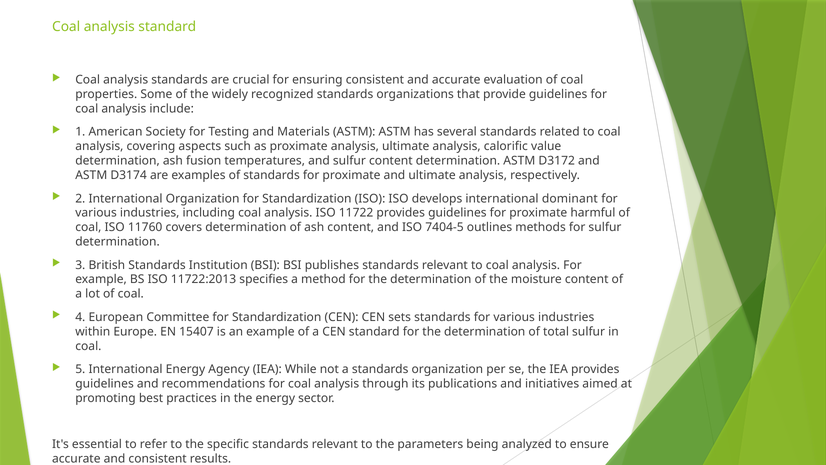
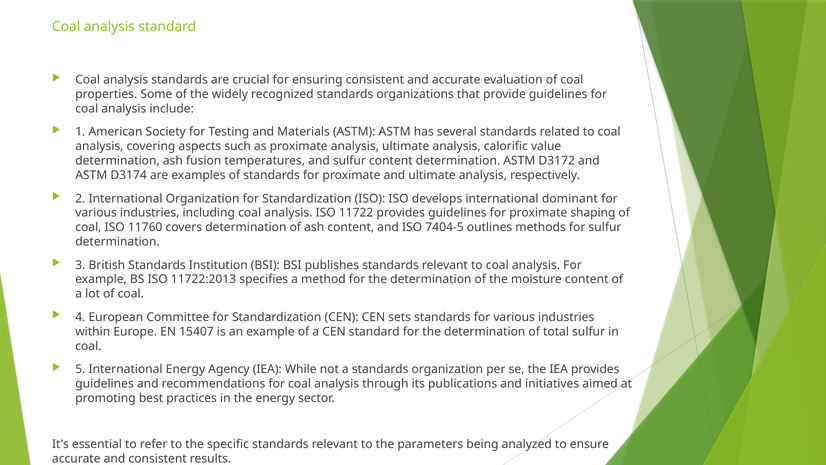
harmful: harmful -> shaping
